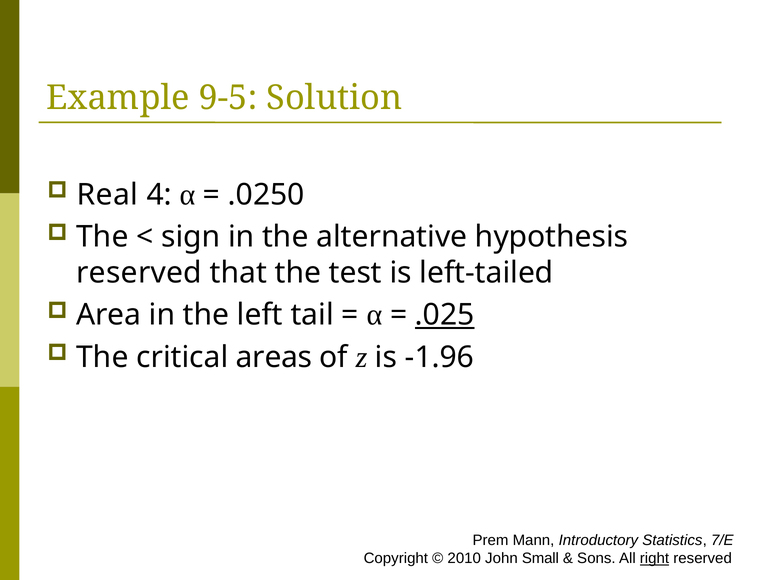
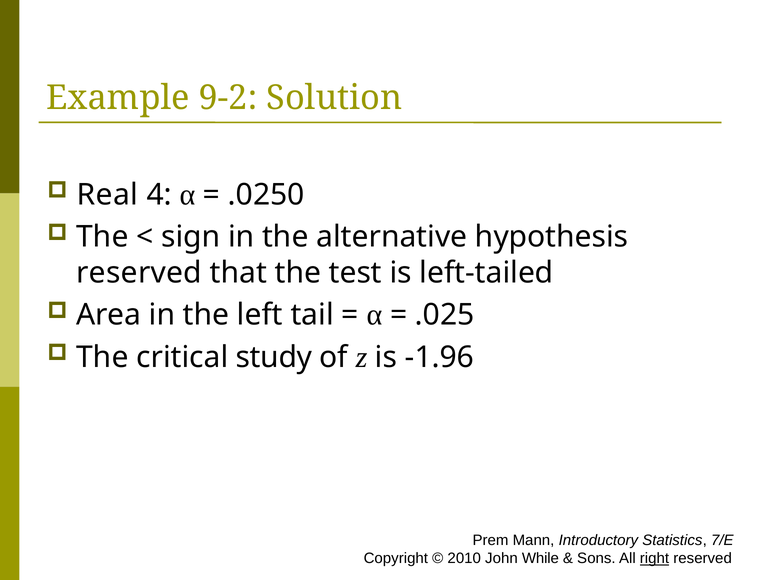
9-5: 9-5 -> 9-2
.025 underline: present -> none
areas: areas -> study
Small: Small -> While
